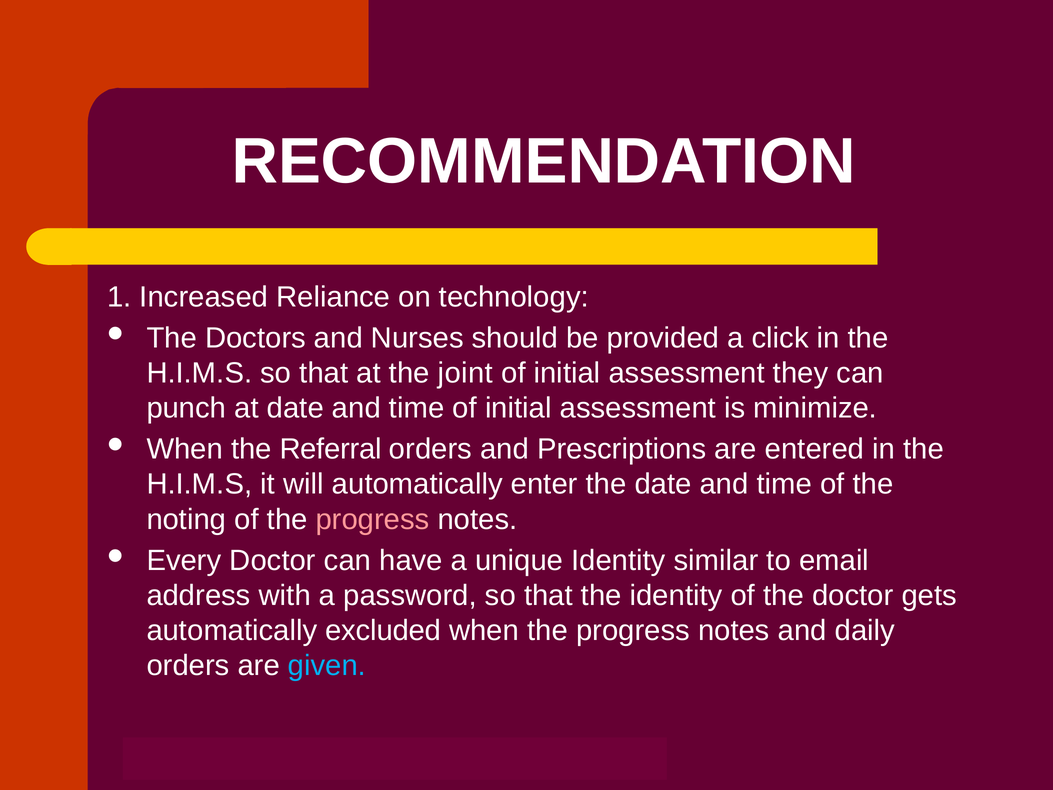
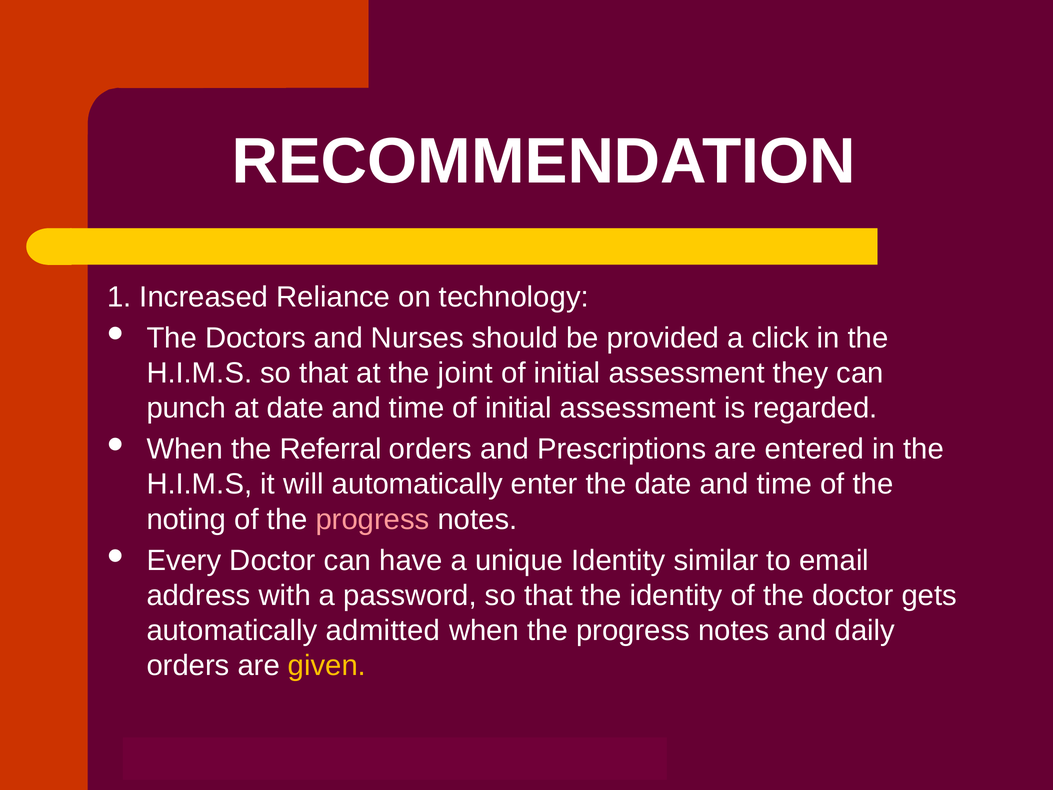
minimize: minimize -> regarded
excluded: excluded -> admitted
given colour: light blue -> yellow
